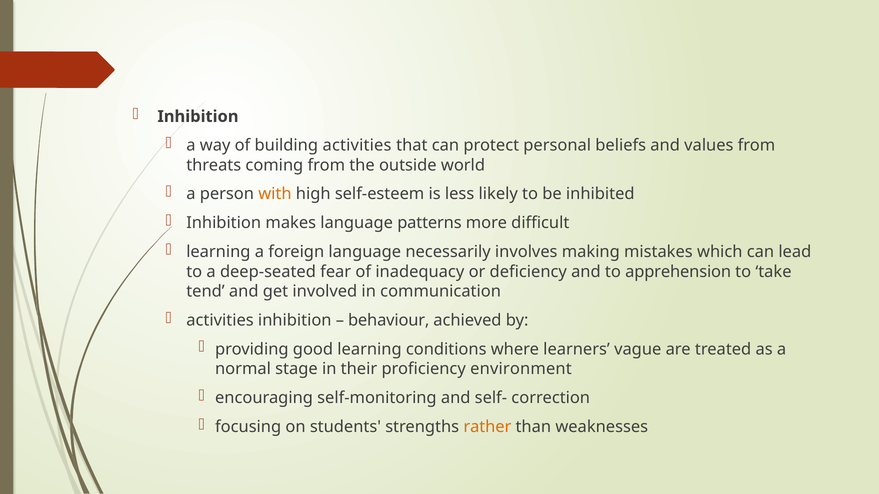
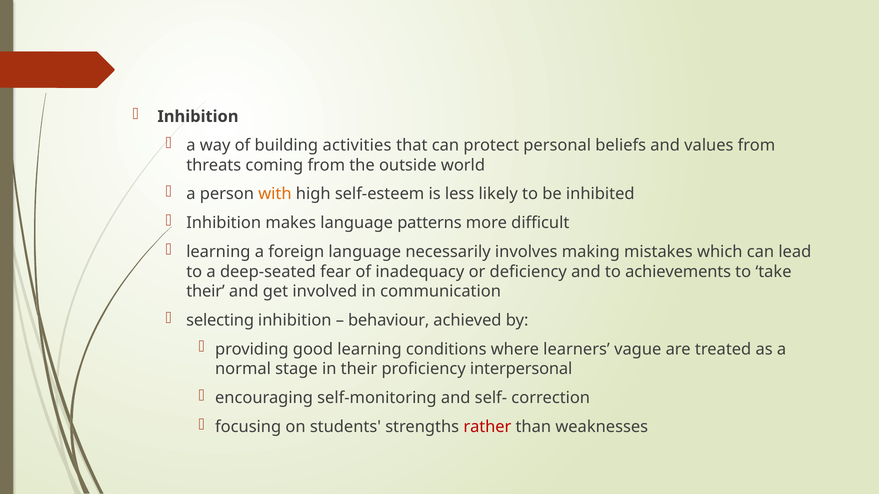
apprehension: apprehension -> achievements
tend at (205, 292): tend -> their
activities at (220, 321): activities -> selecting
environment: environment -> interpersonal
rather colour: orange -> red
